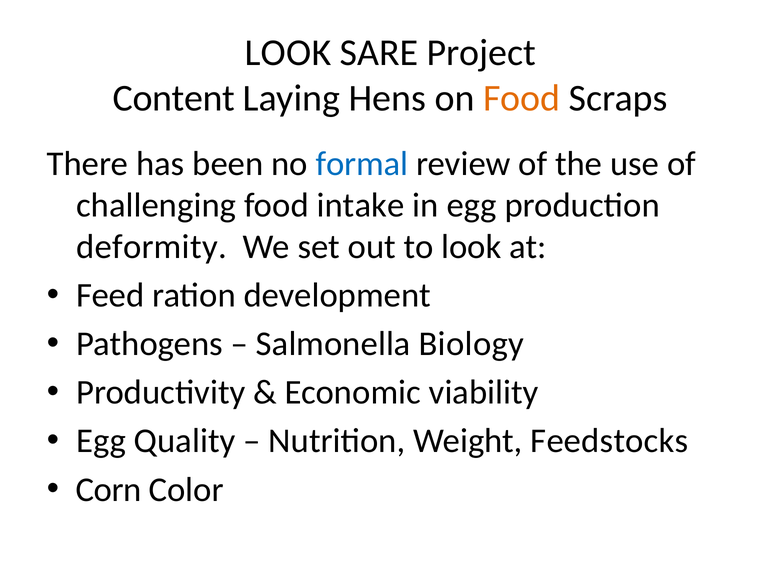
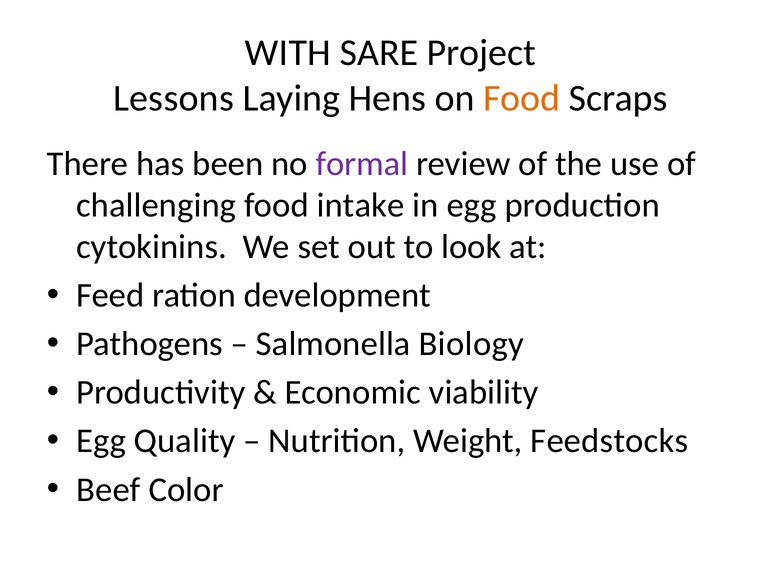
LOOK at (288, 53): LOOK -> WITH
Content: Content -> Lessons
formal colour: blue -> purple
deformity: deformity -> cytokinins
Corn: Corn -> Beef
